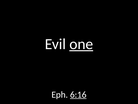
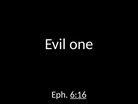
one underline: present -> none
